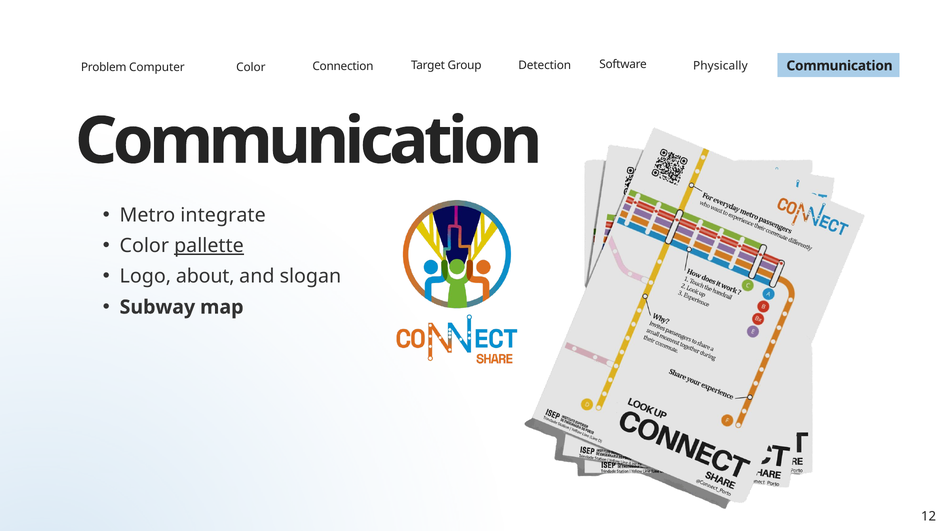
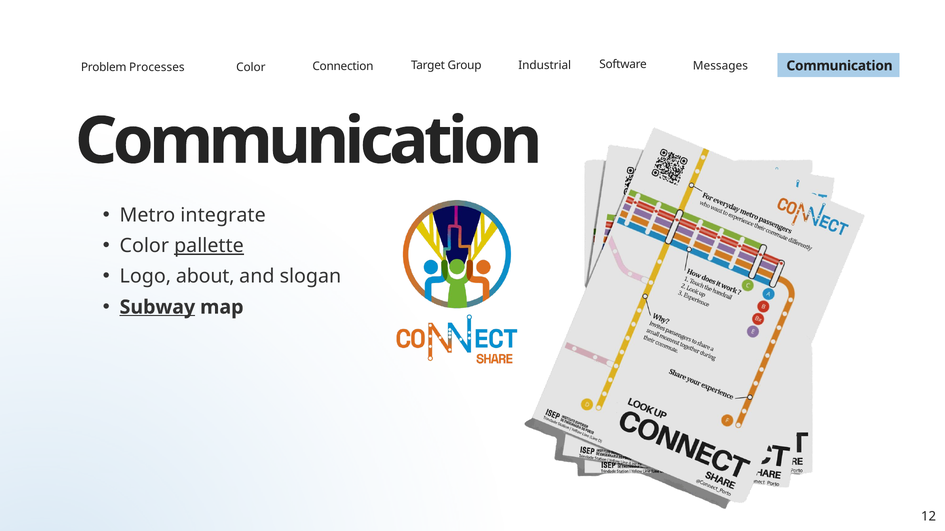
Computer: Computer -> Processes
Detection: Detection -> Industrial
Physically: Physically -> Messages
Subway underline: none -> present
